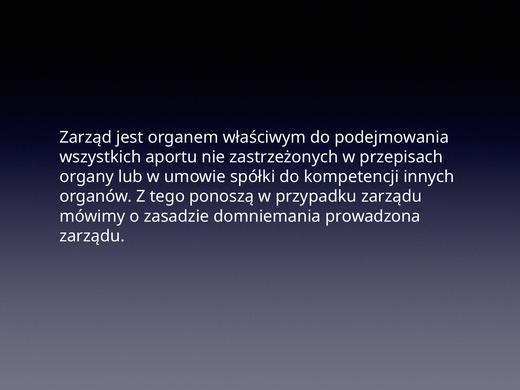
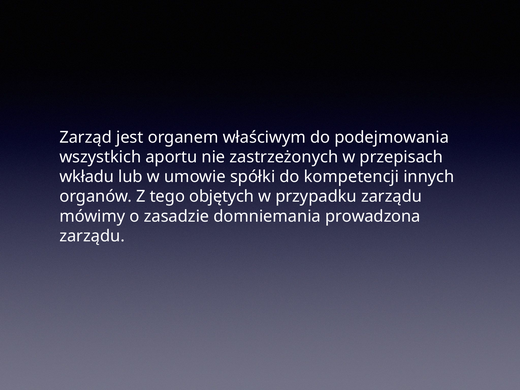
organy: organy -> wkładu
ponoszą: ponoszą -> objętych
